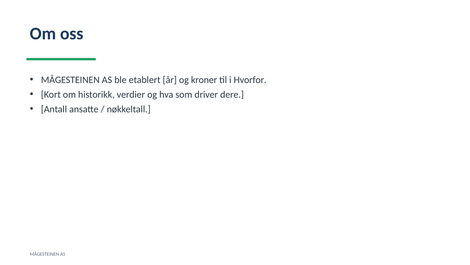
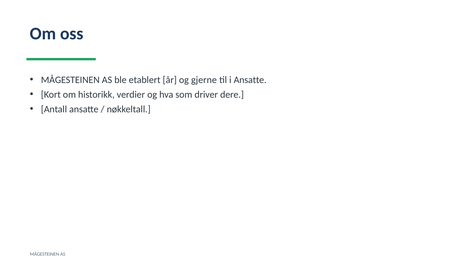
kroner: kroner -> gjerne
i Hvorfor: Hvorfor -> Ansatte
